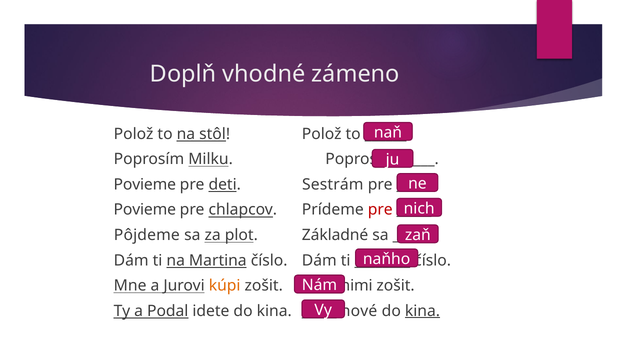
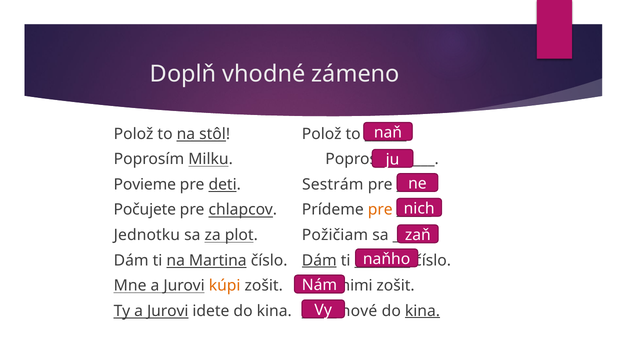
Povieme at (145, 210): Povieme -> Počujete
pre at (380, 210) colour: red -> orange
Pôjdeme: Pôjdeme -> Jednotku
Základné: Základné -> Požičiam
Dám at (319, 261) underline: none -> present
Ty a Podal: Podal -> Jurovi
